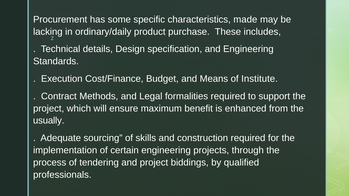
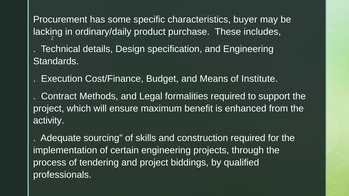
made: made -> buyer
usually: usually -> activity
